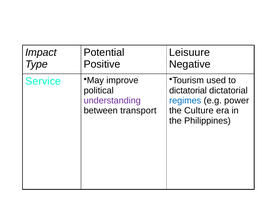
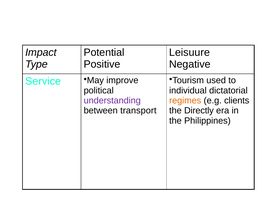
dictatorial at (188, 90): dictatorial -> individual
regimes colour: blue -> orange
power: power -> clients
Culture: Culture -> Directly
